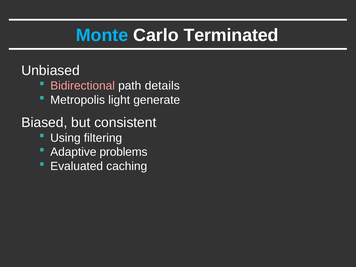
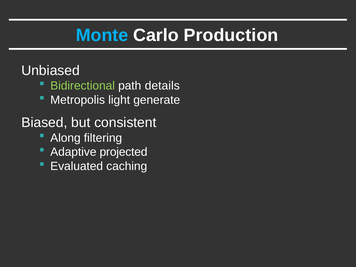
Terminated: Terminated -> Production
Bidirectional colour: pink -> light green
Using: Using -> Along
problems: problems -> projected
